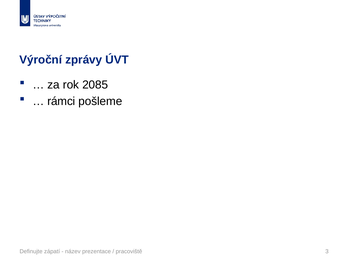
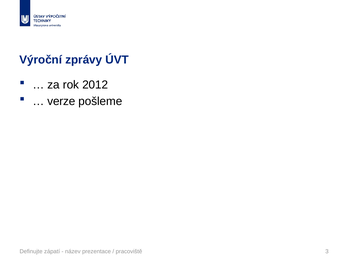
2085: 2085 -> 2012
rámci: rámci -> verze
